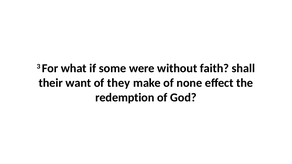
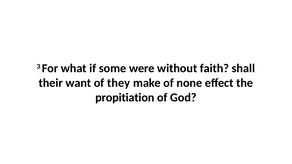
redemption: redemption -> propitiation
